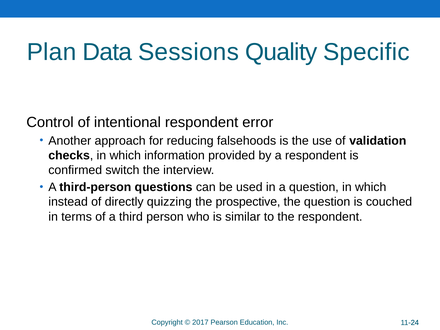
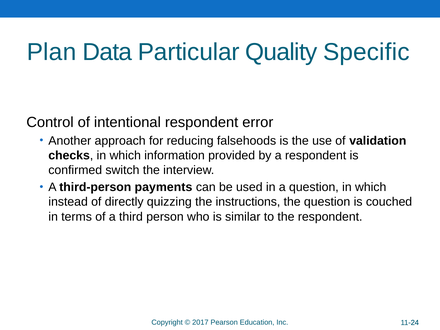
Sessions: Sessions -> Particular
questions: questions -> payments
prospective: prospective -> instructions
